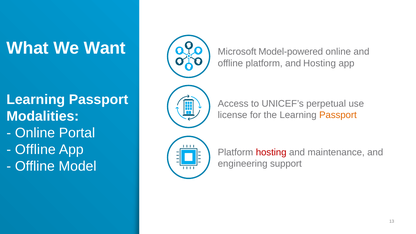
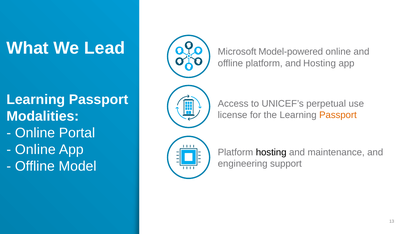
Want: Want -> Lead
Offline at (35, 150): Offline -> Online
hosting at (271, 152) colour: red -> black
